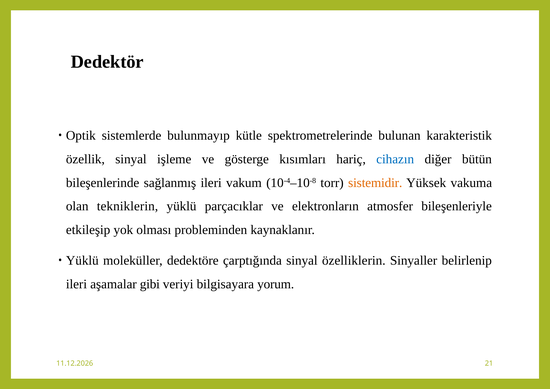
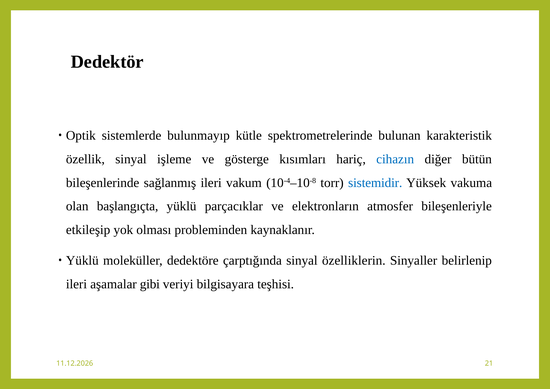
sistemidir colour: orange -> blue
tekniklerin: tekniklerin -> başlangıçta
yorum: yorum -> teşhisi
